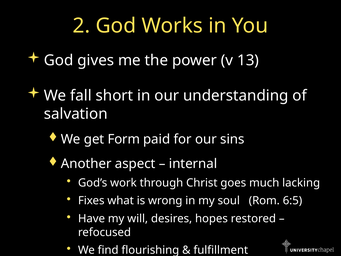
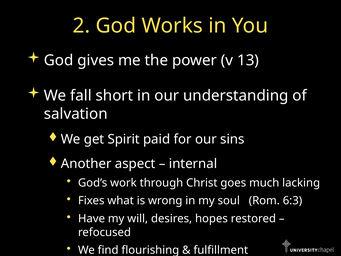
Form: Form -> Spirit
6:5: 6:5 -> 6:3
